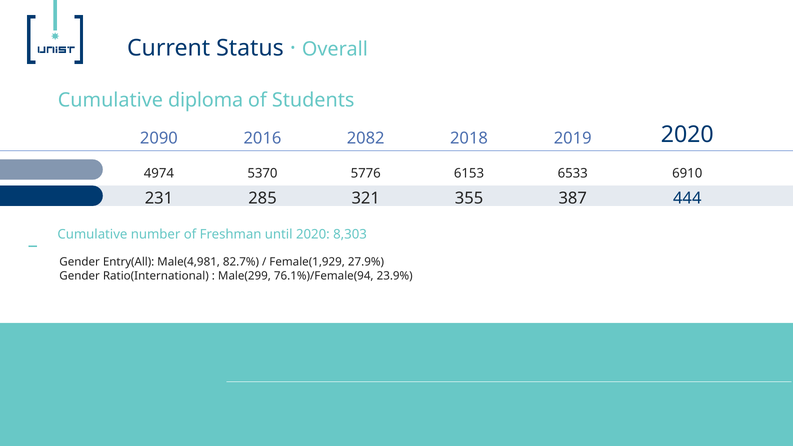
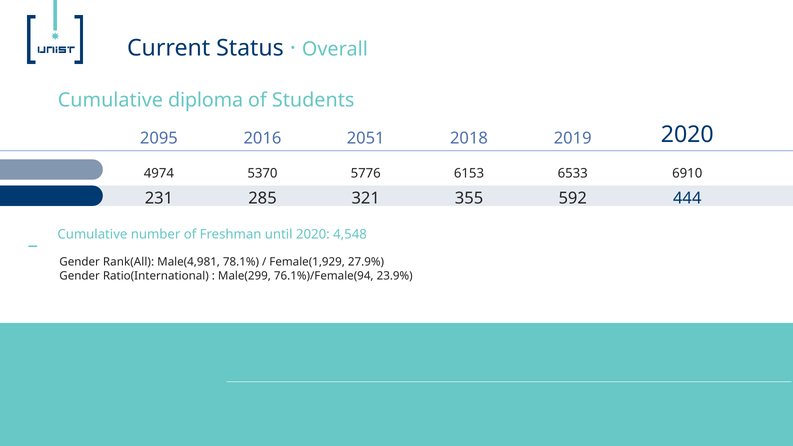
2090: 2090 -> 2095
2082: 2082 -> 2051
387: 387 -> 592
8,303: 8,303 -> 4,548
Entry(All: Entry(All -> Rank(All
82.7%: 82.7% -> 78.1%
